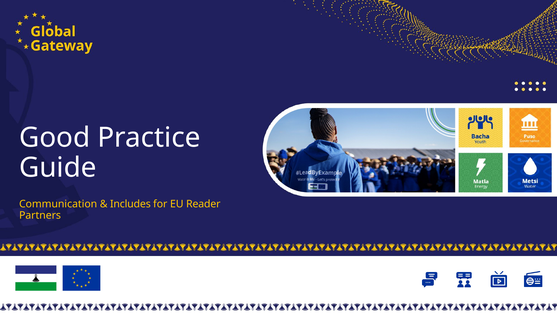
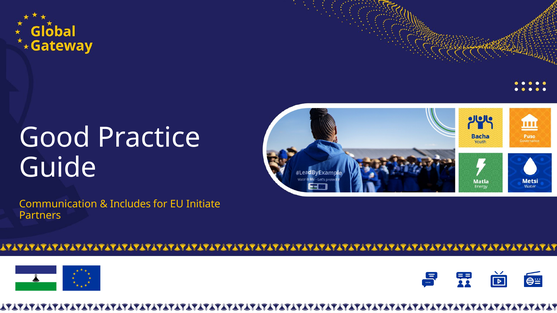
Reader: Reader -> Initiate
